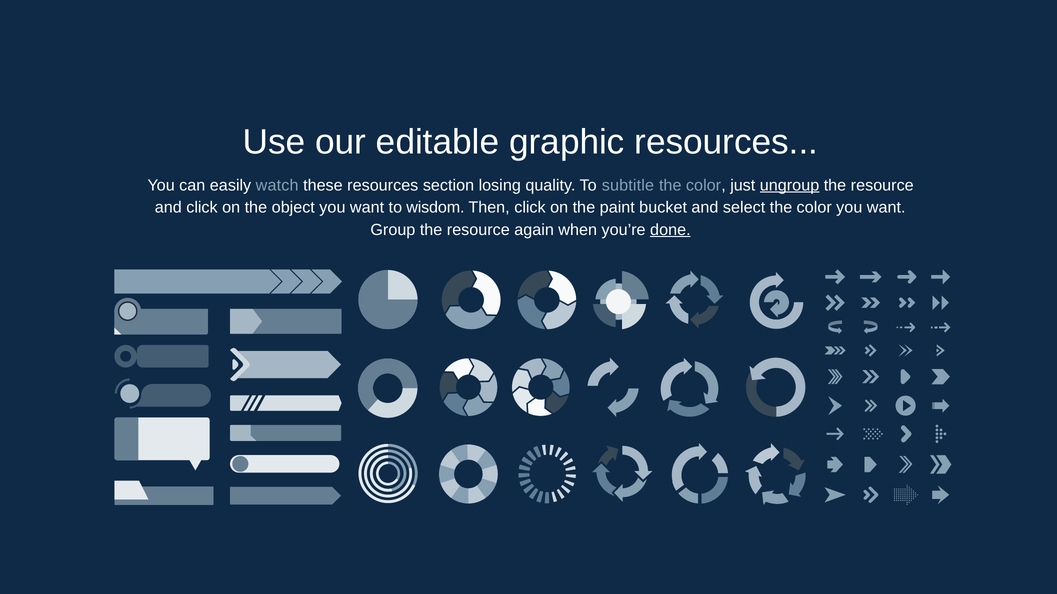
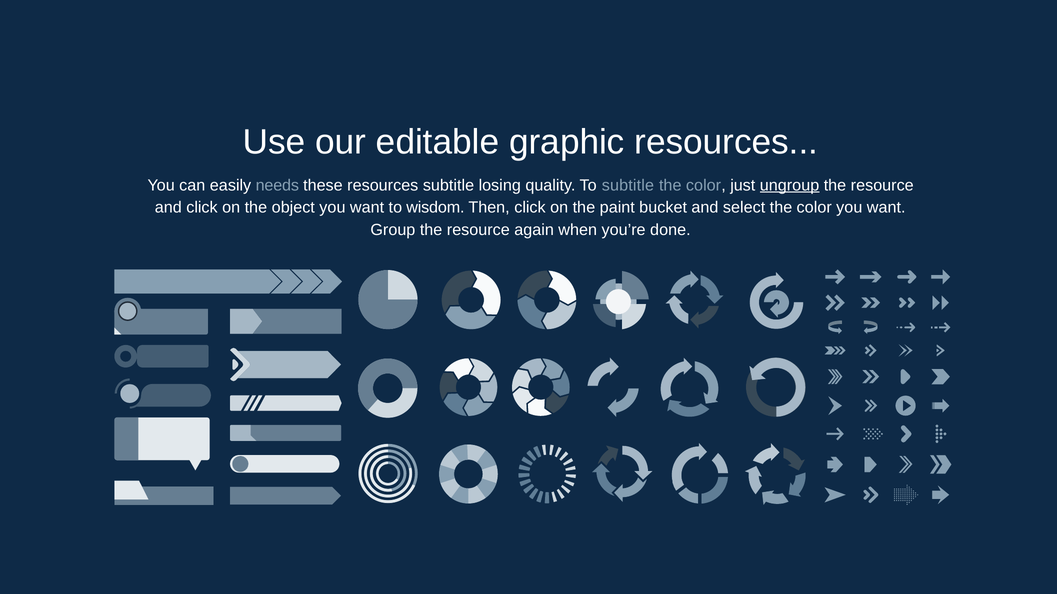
watch: watch -> needs
resources section: section -> subtitle
done underline: present -> none
